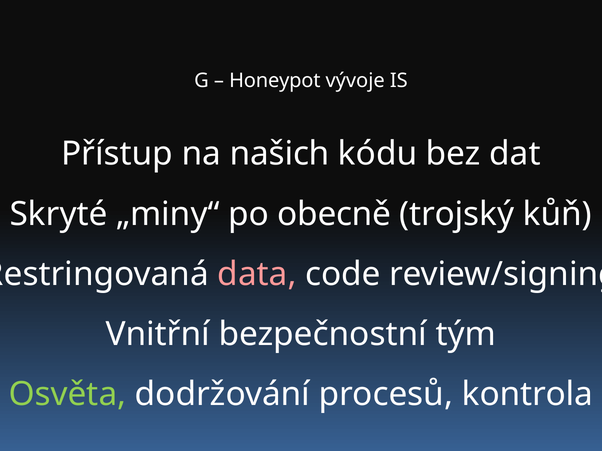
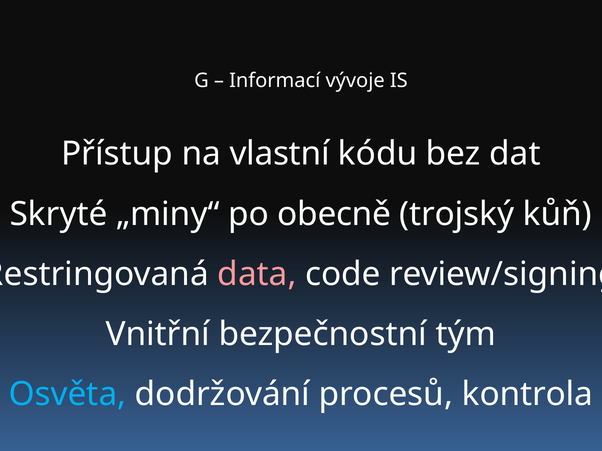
Honeypot: Honeypot -> Informací
našich: našich -> vlastní
Osvěta colour: light green -> light blue
